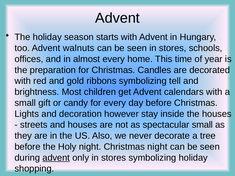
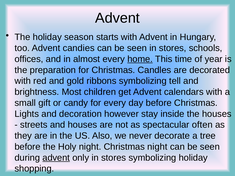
walnuts: walnuts -> candies
home underline: none -> present
spectacular small: small -> often
